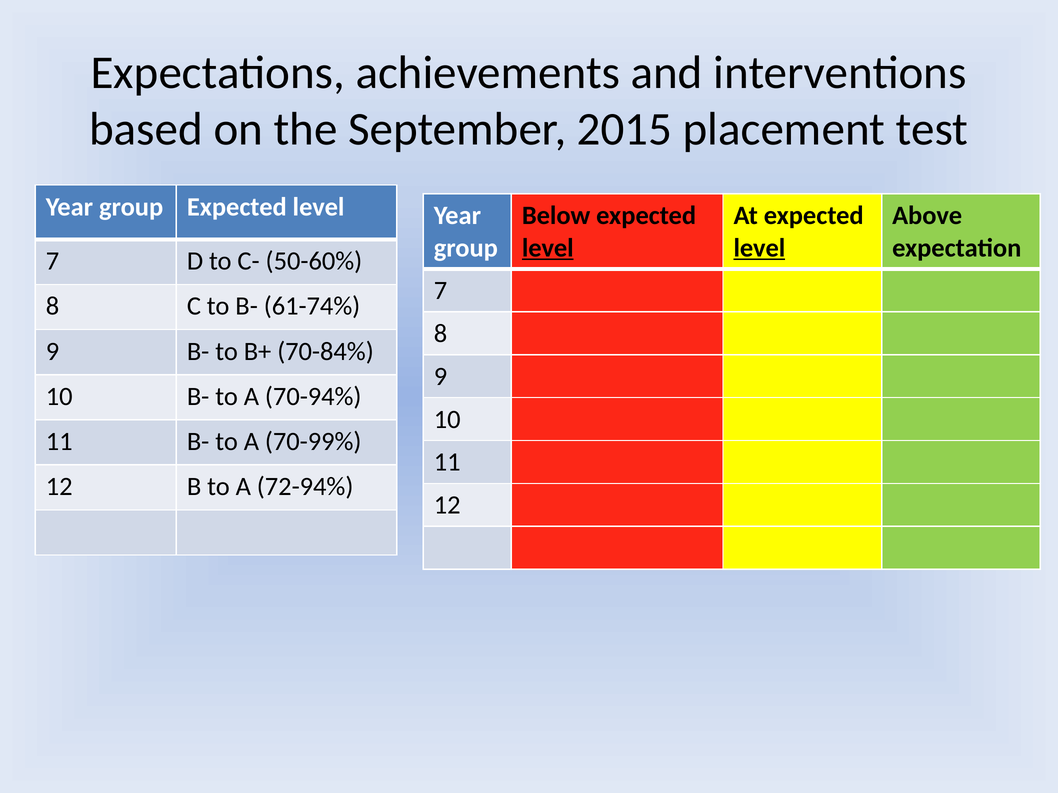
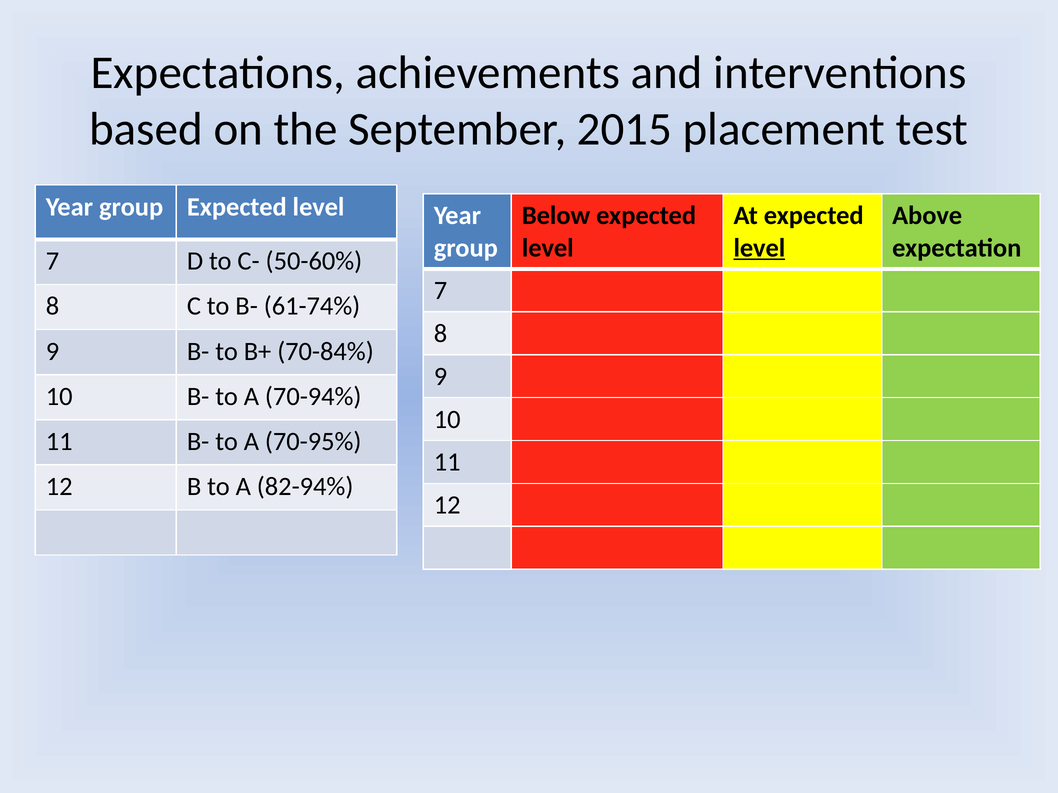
level at (548, 248) underline: present -> none
70-99%: 70-99% -> 70-95%
72-94%: 72-94% -> 82-94%
